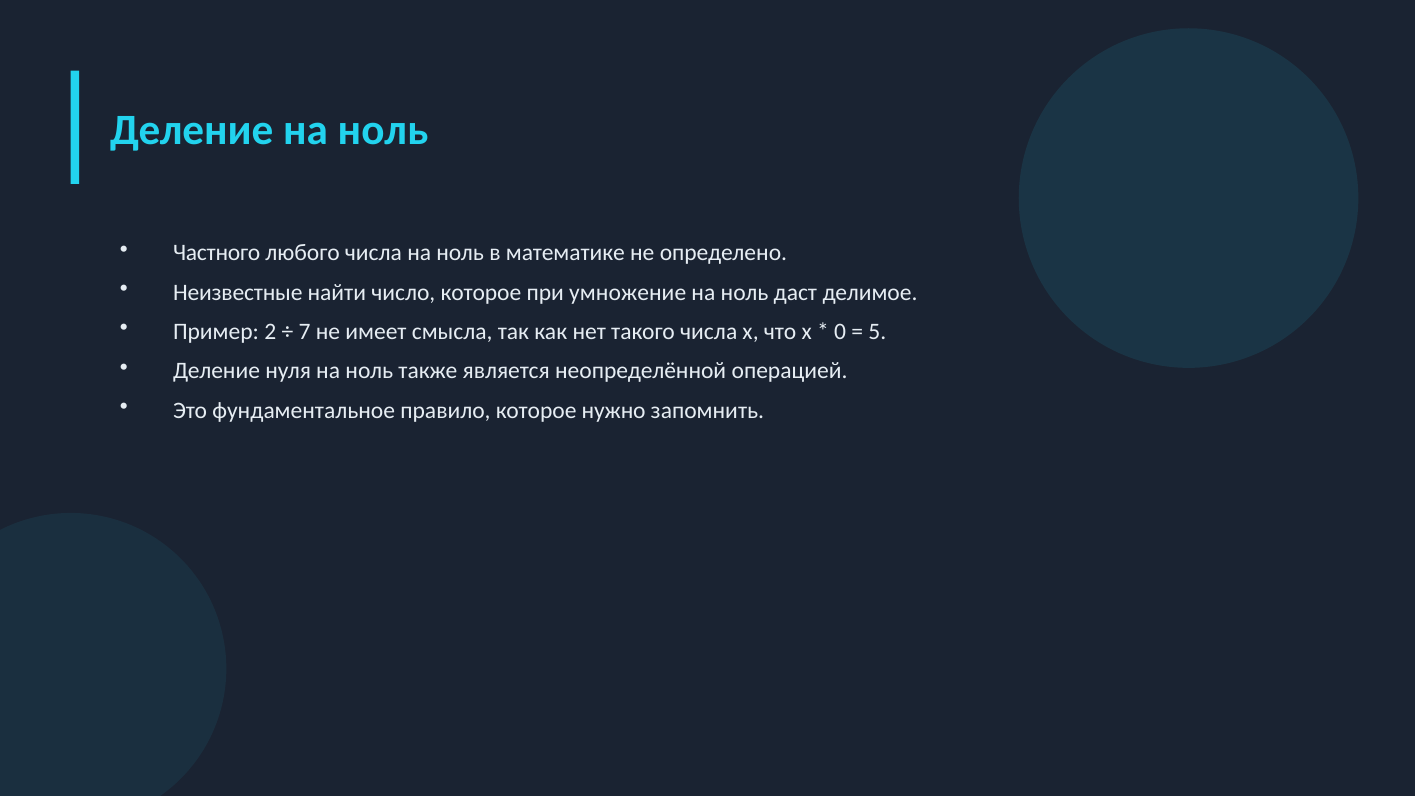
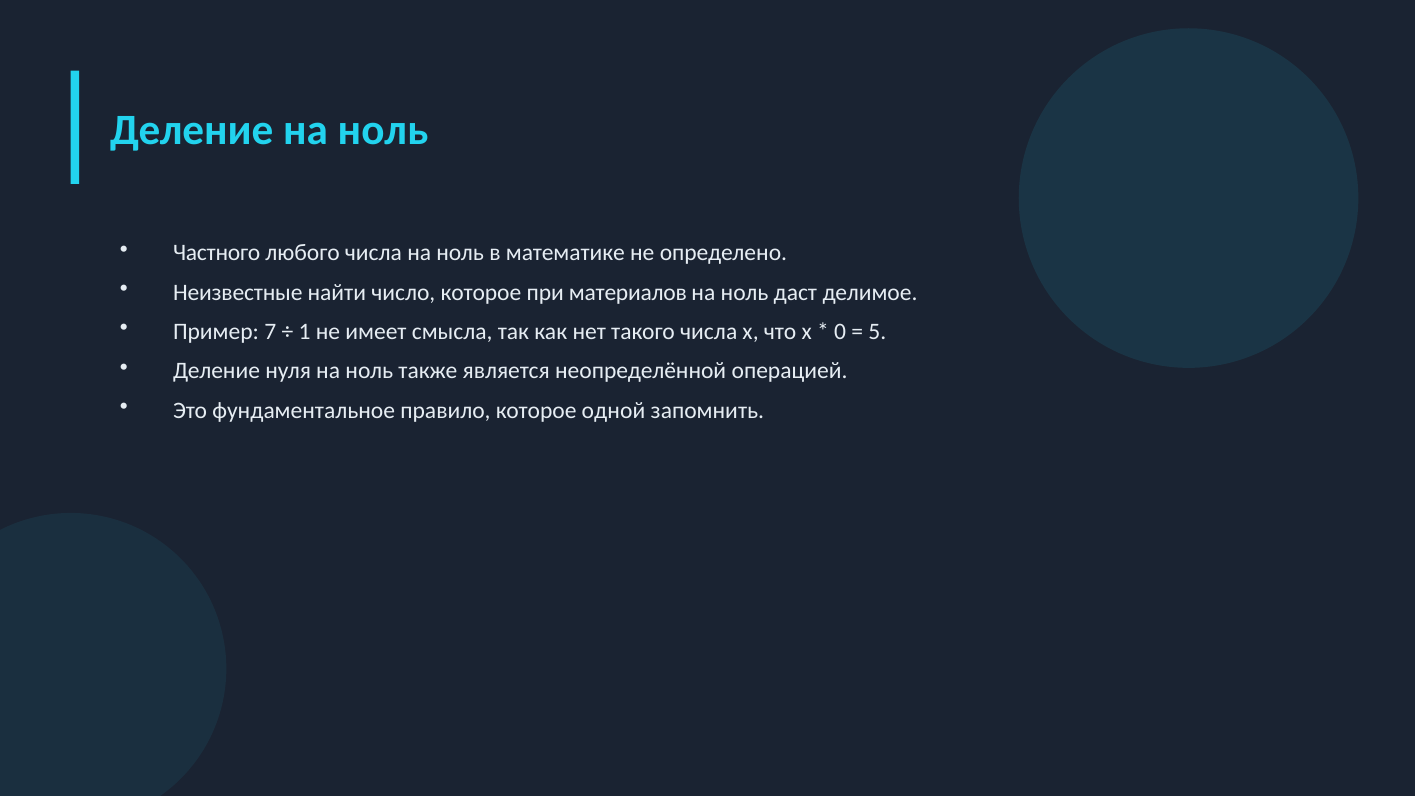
умножение: умножение -> материалов
2: 2 -> 7
7: 7 -> 1
нужно: нужно -> одной
